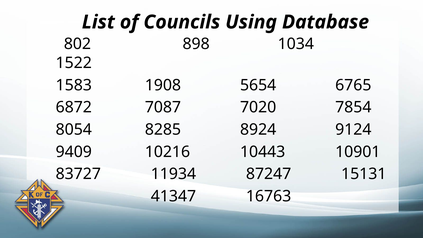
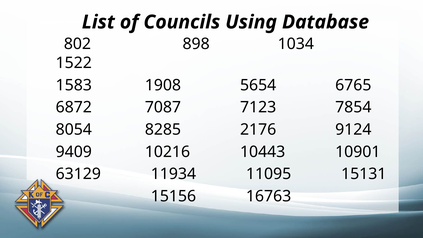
7020: 7020 -> 7123
8924: 8924 -> 2176
83727: 83727 -> 63129
87247: 87247 -> 11095
41347: 41347 -> 15156
